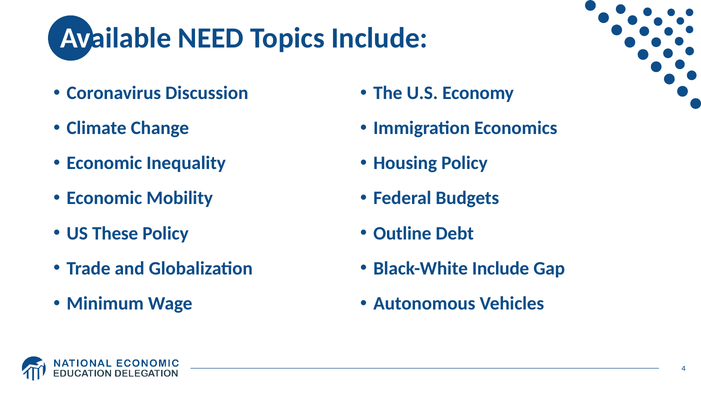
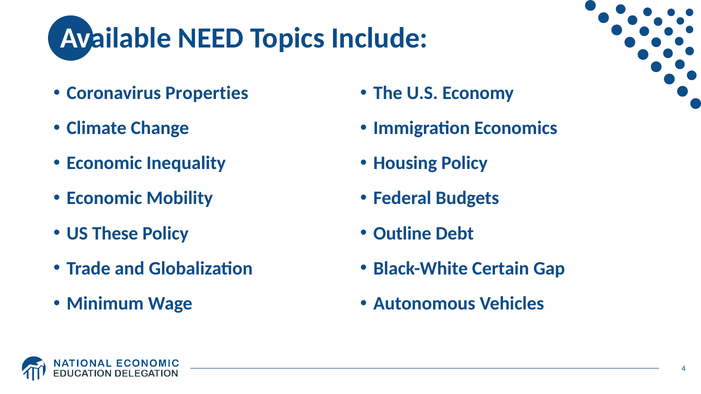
Discussion: Discussion -> Properties
Black-White Include: Include -> Certain
